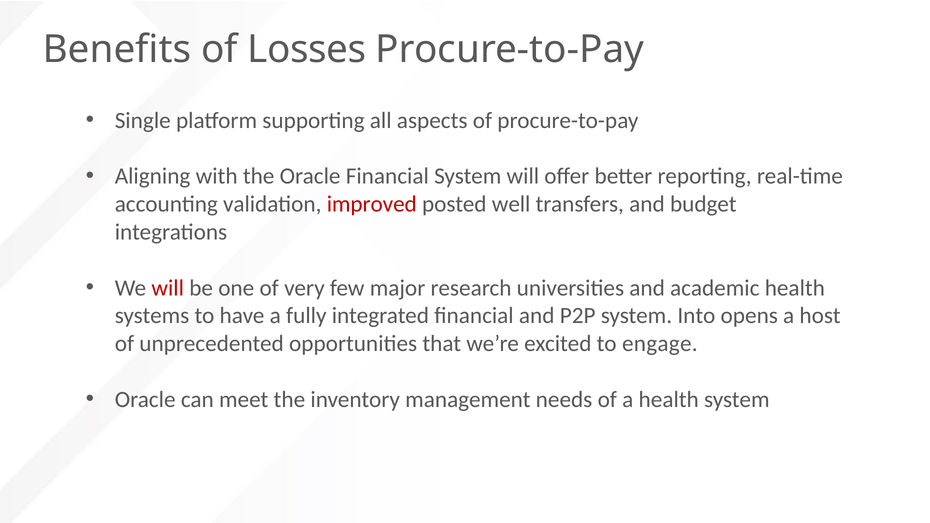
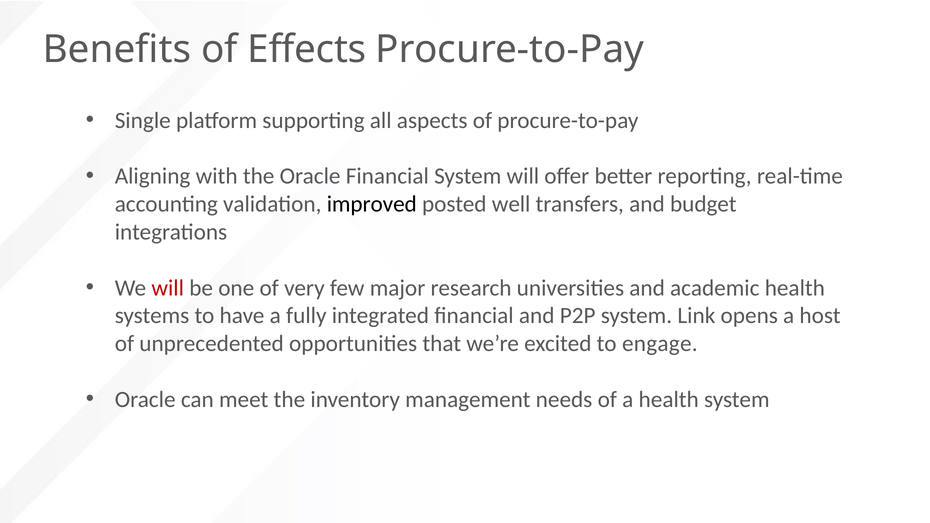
Losses: Losses -> Effects
improved colour: red -> black
Into: Into -> Link
